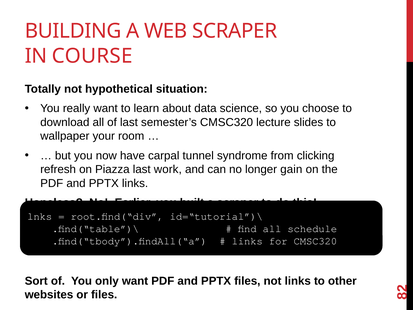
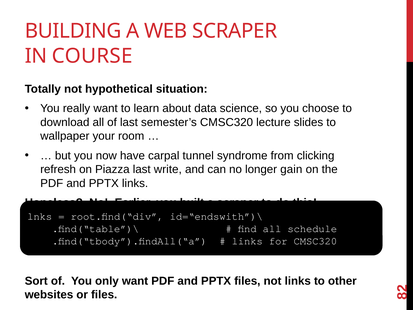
work: work -> write
id=“tutorial”)\: id=“tutorial”)\ -> id=“endswith”)\
